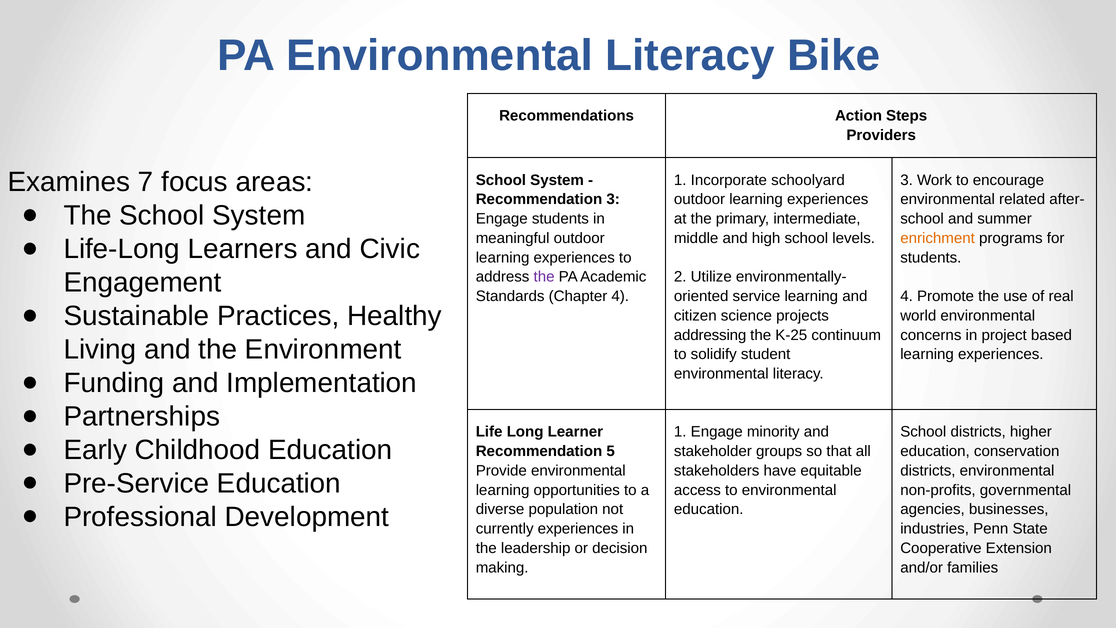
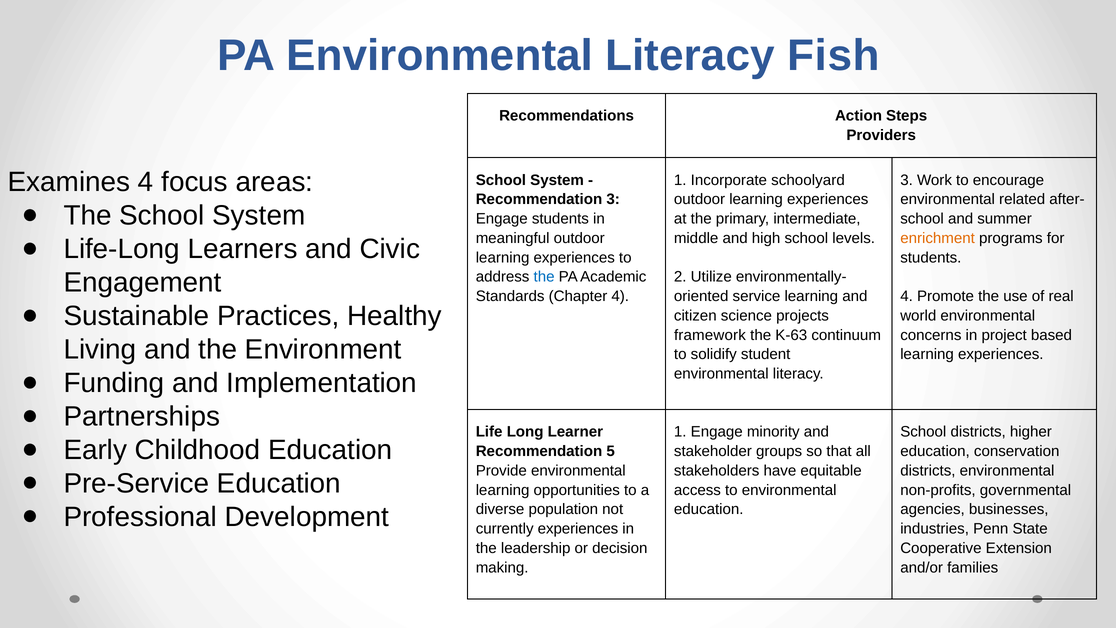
Bike: Bike -> Fish
Examines 7: 7 -> 4
the at (544, 277) colour: purple -> blue
addressing: addressing -> framework
K-25: K-25 -> K-63
